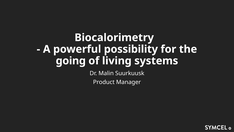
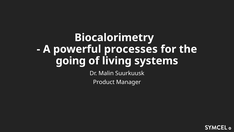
possibility: possibility -> processes
